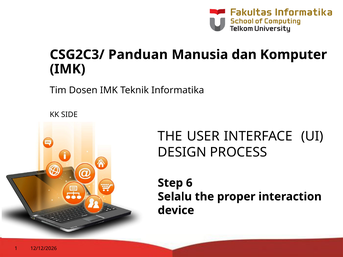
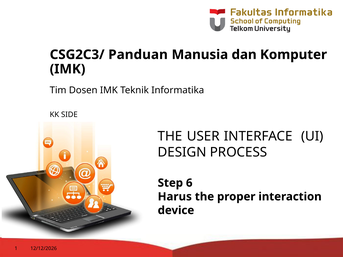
Selalu: Selalu -> Harus
